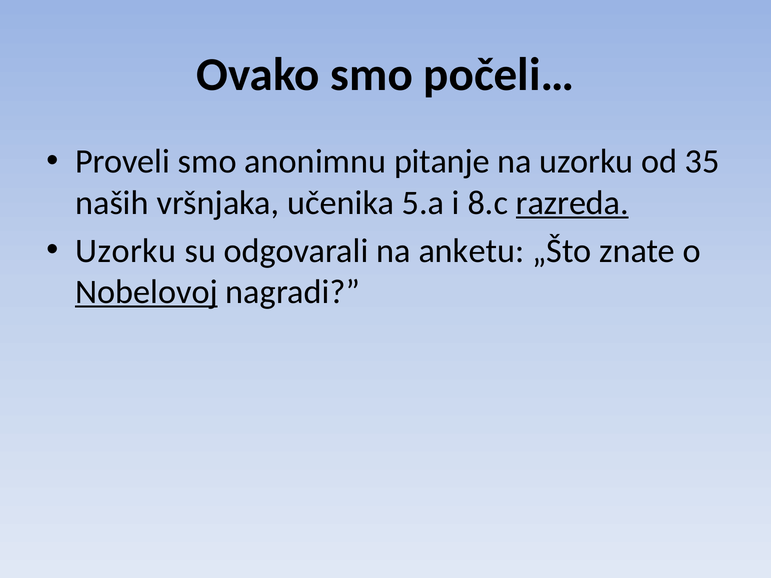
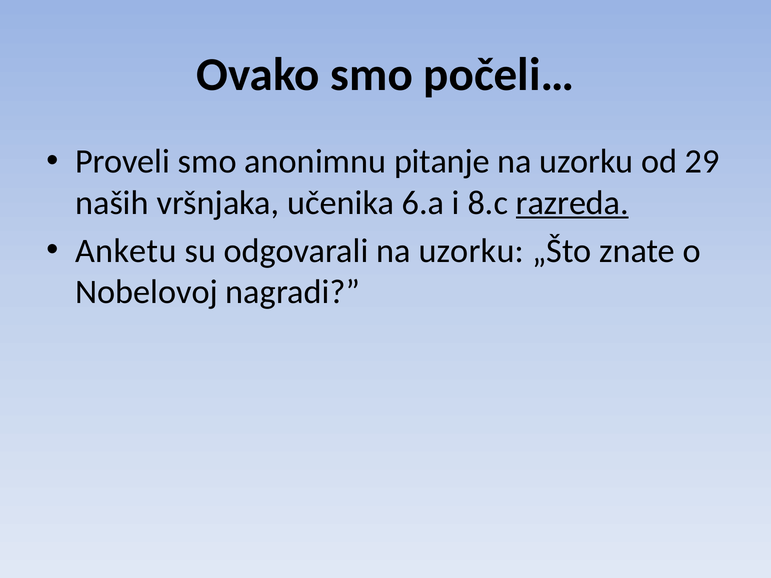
35: 35 -> 29
5.a: 5.a -> 6.a
Uzorku at (126, 251): Uzorku -> Anketu
odgovarali na anketu: anketu -> uzorku
Nobelovoj underline: present -> none
